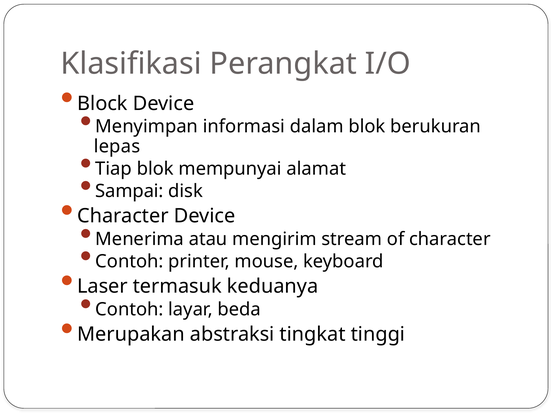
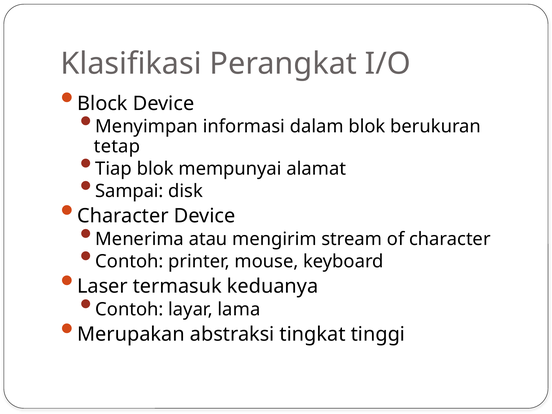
lepas: lepas -> tetap
beda: beda -> lama
